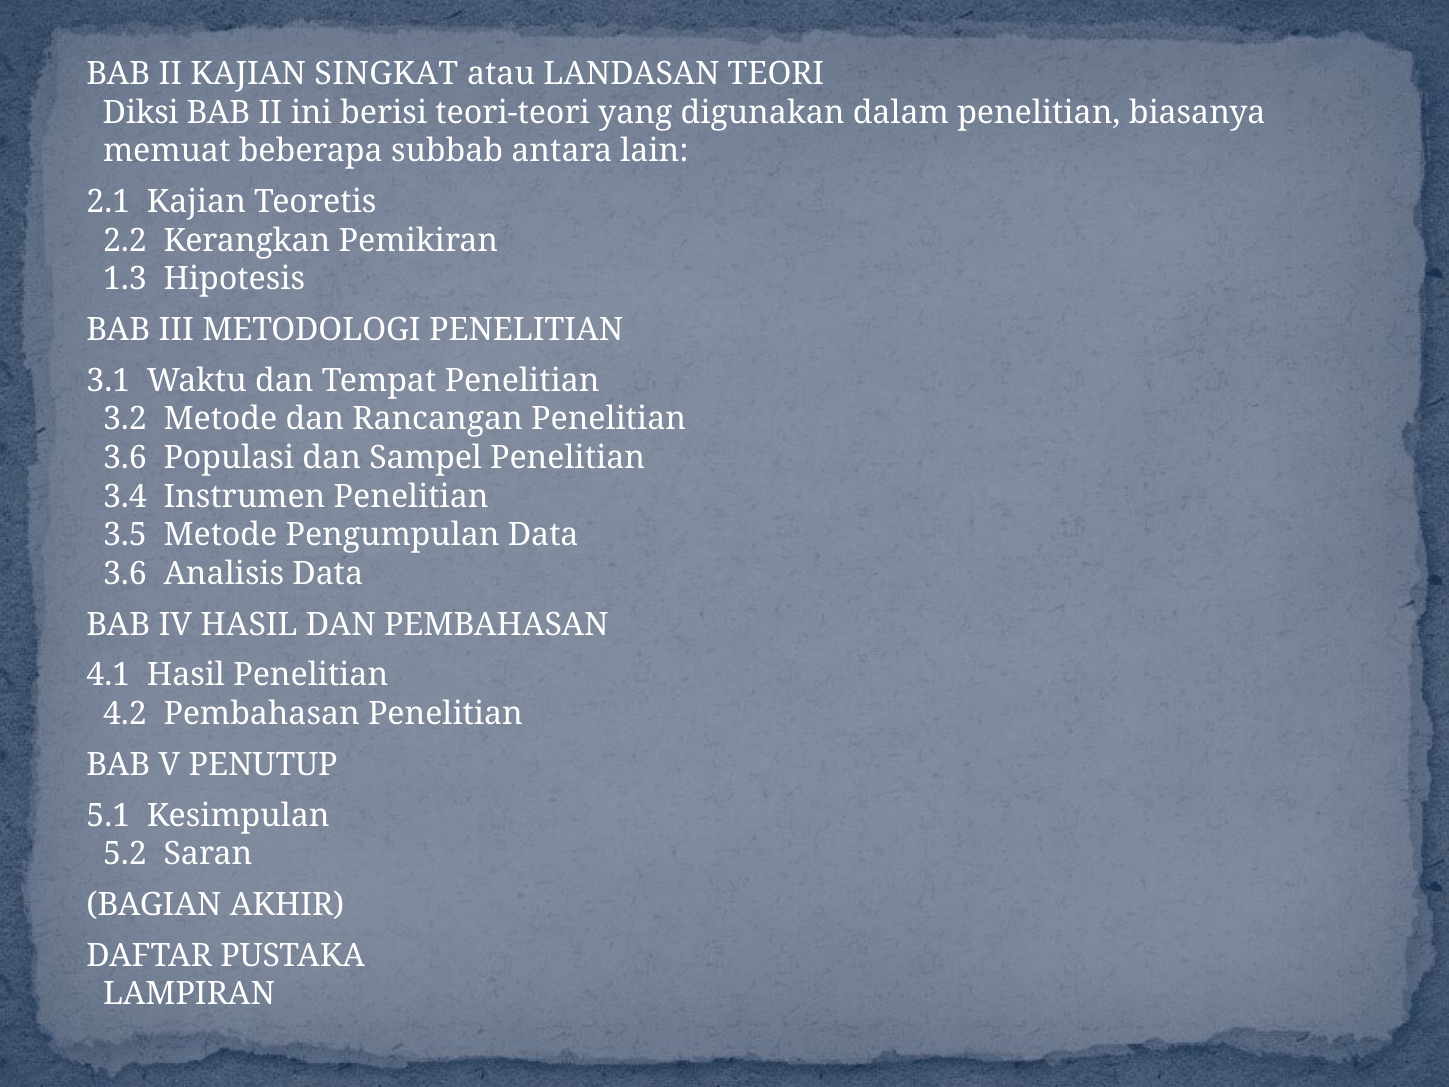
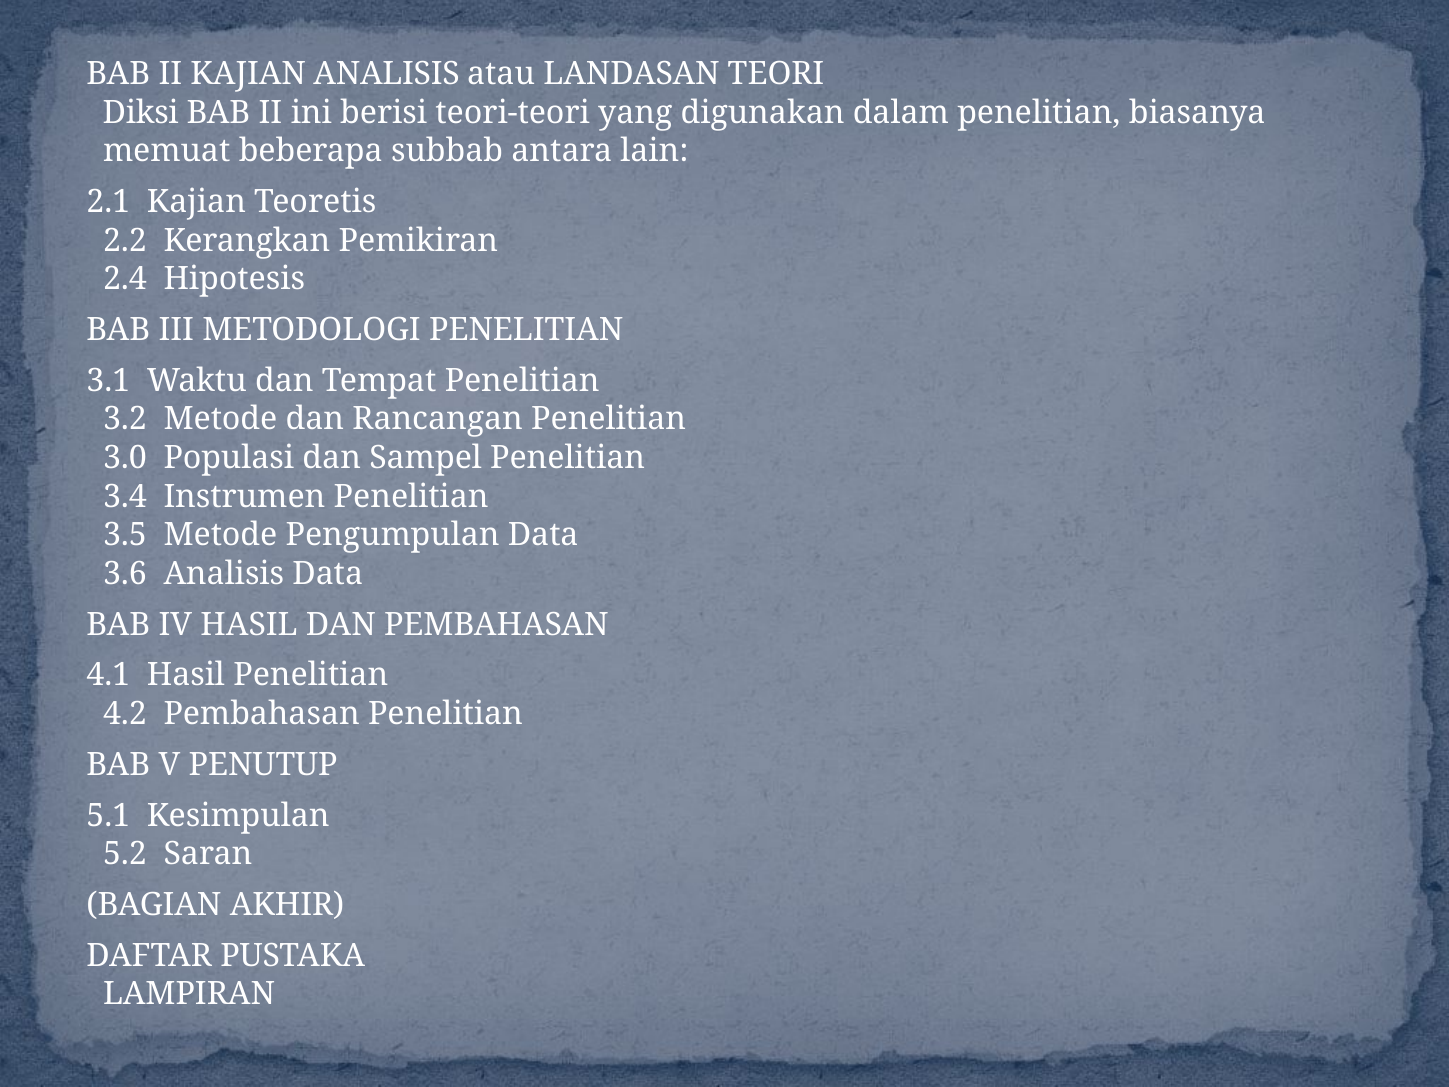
KAJIAN SINGKAT: SINGKAT -> ANALISIS
1.3: 1.3 -> 2.4
3.6 at (125, 458): 3.6 -> 3.0
